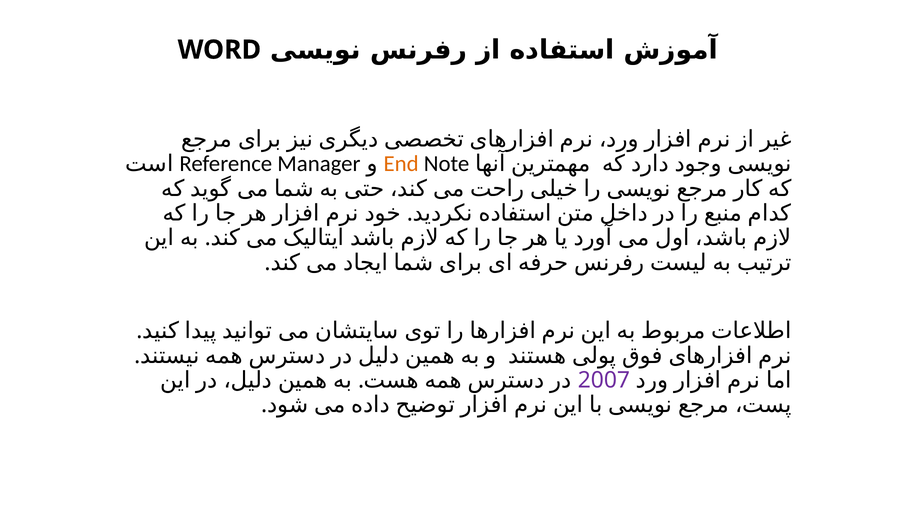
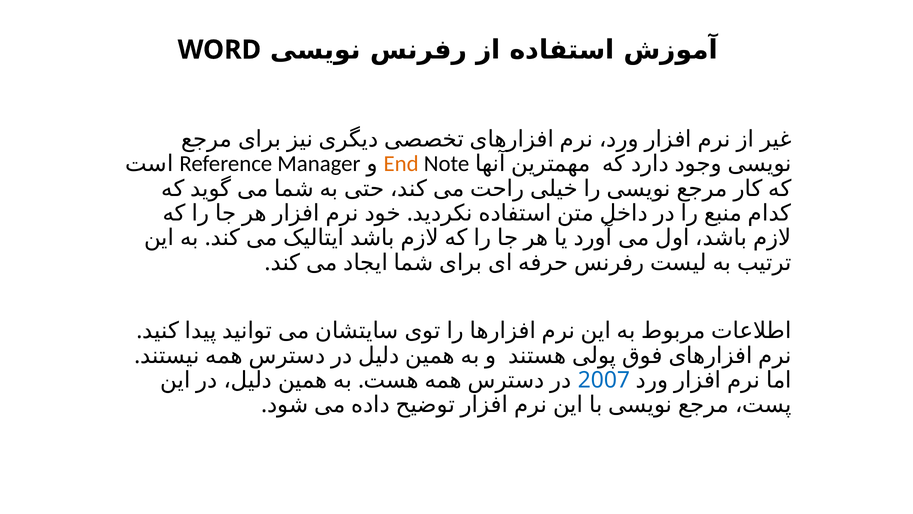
2007 colour: purple -> blue
